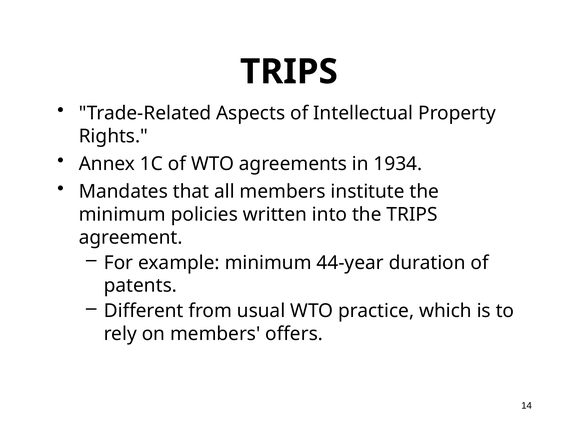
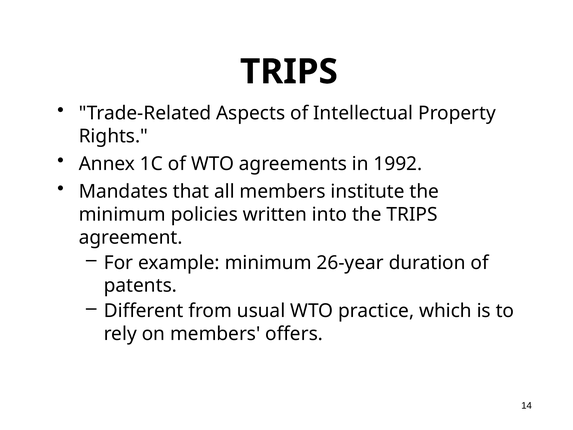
1934: 1934 -> 1992
44-year: 44-year -> 26-year
